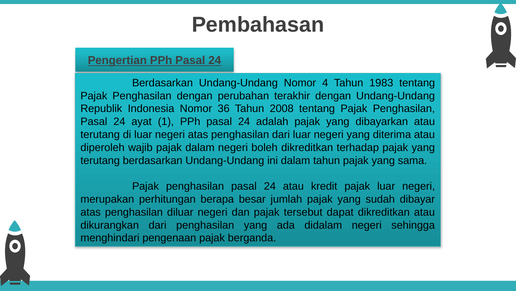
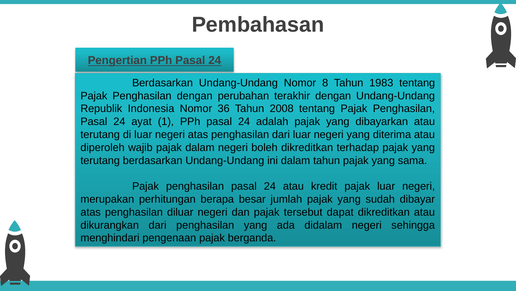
4: 4 -> 8
